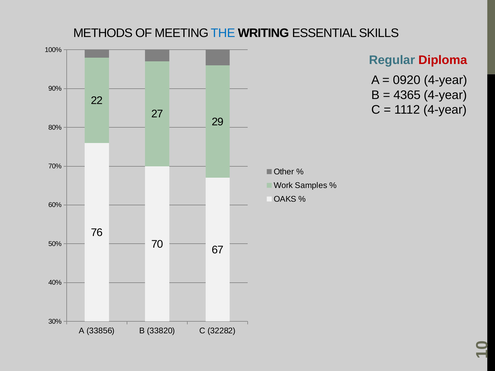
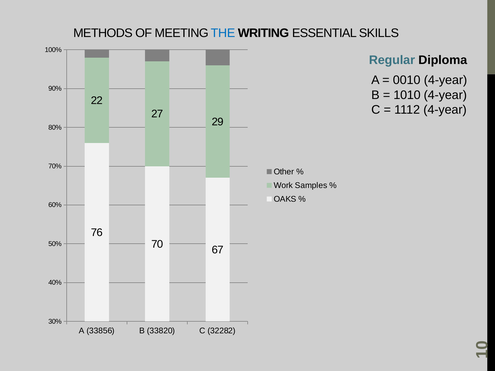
Diploma colour: red -> black
0920: 0920 -> 0010
4365: 4365 -> 1010
